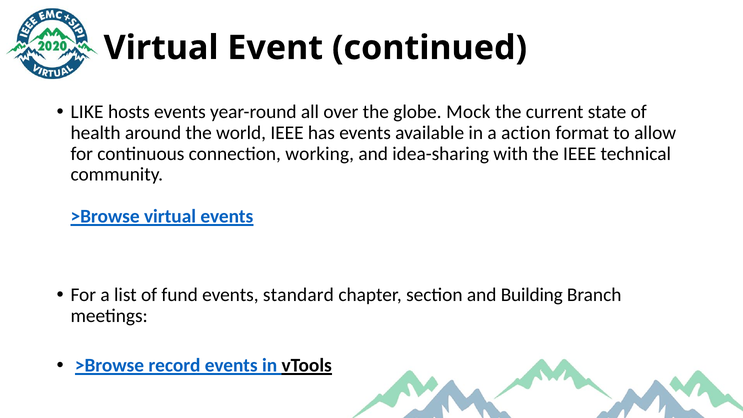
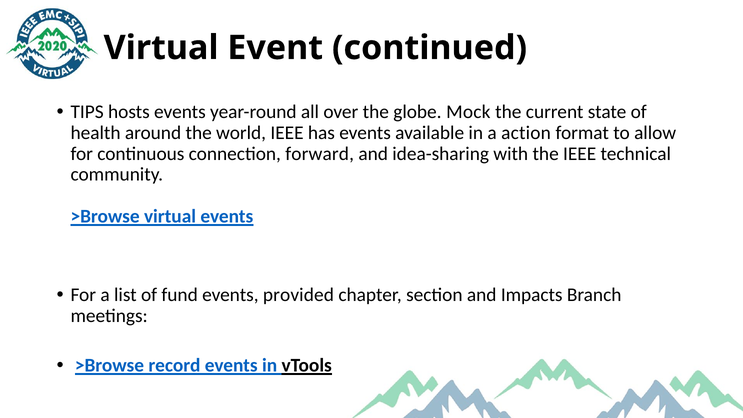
LIKE: LIKE -> TIPS
working: working -> forward
standard: standard -> provided
Building: Building -> Impacts
